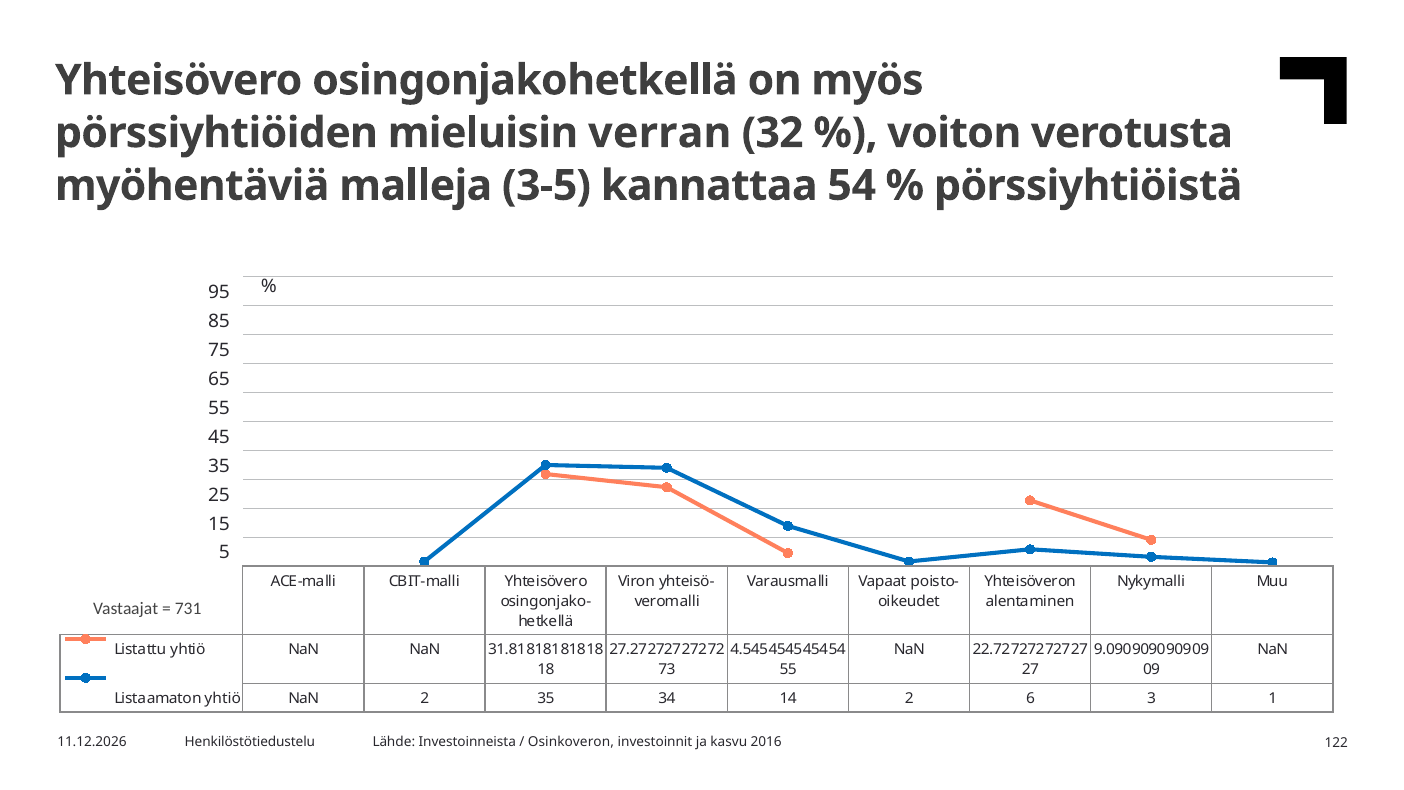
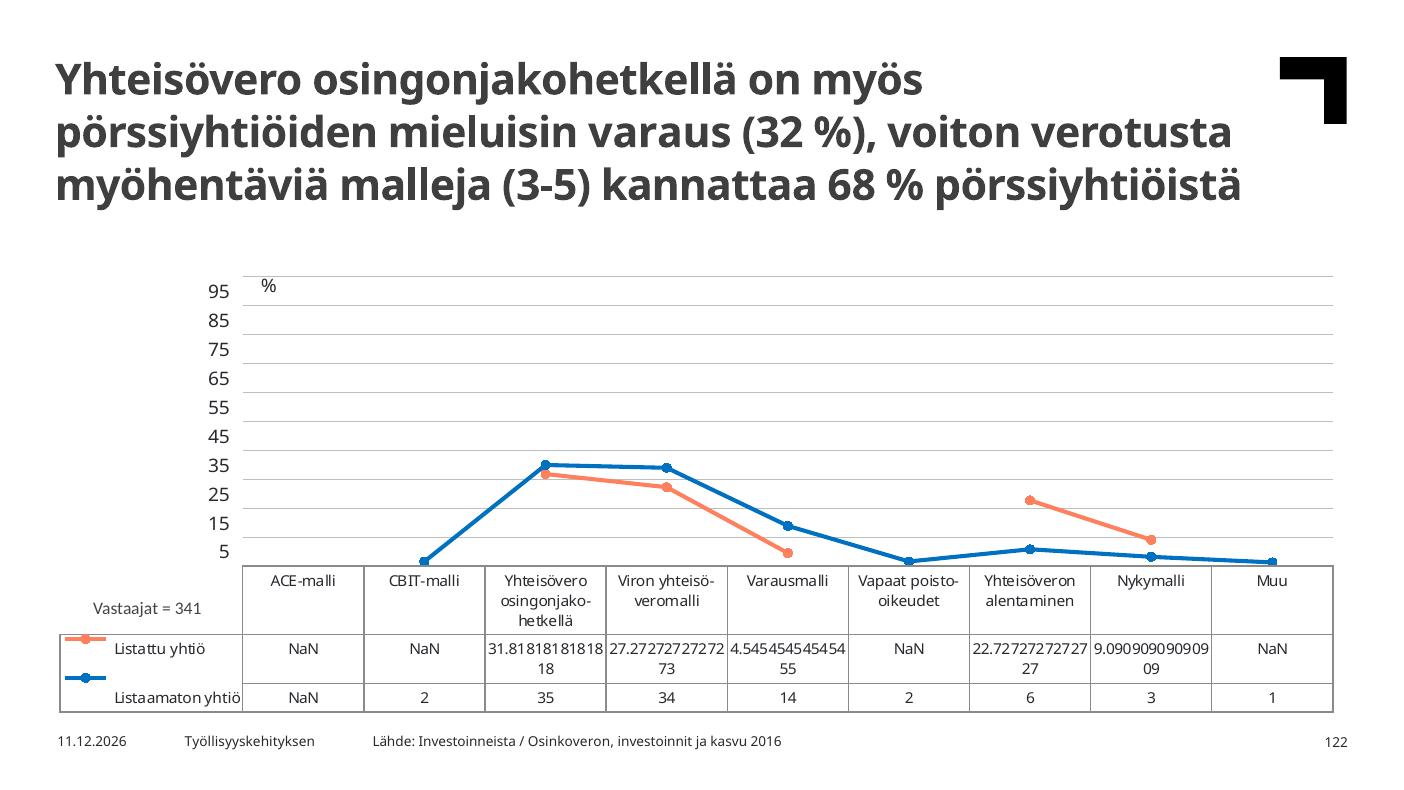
verran: verran -> varaus
54: 54 -> 68
731: 731 -> 341
Henkilöstötiedustelu: Henkilöstötiedustelu -> Työllisyyskehityksen
